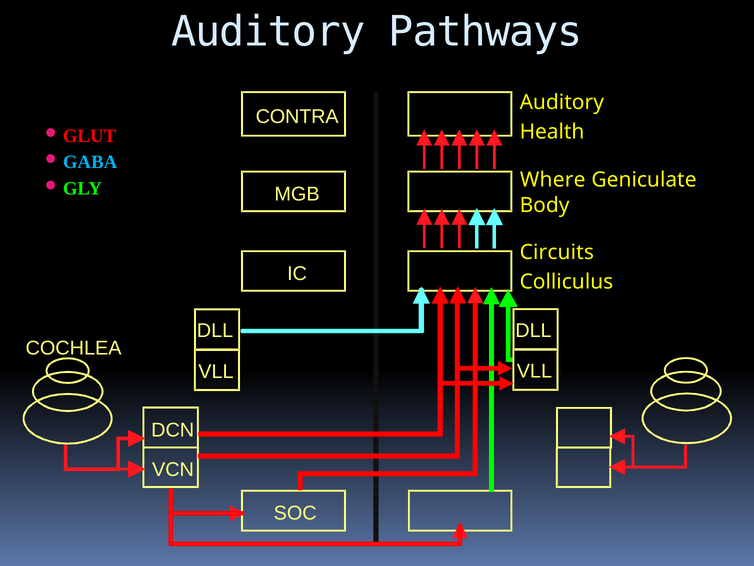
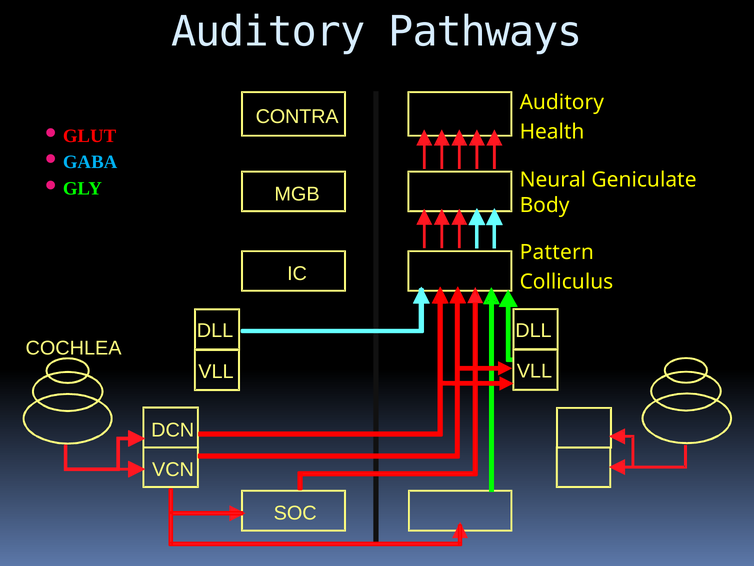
Where: Where -> Neural
Circuits: Circuits -> Pattern
